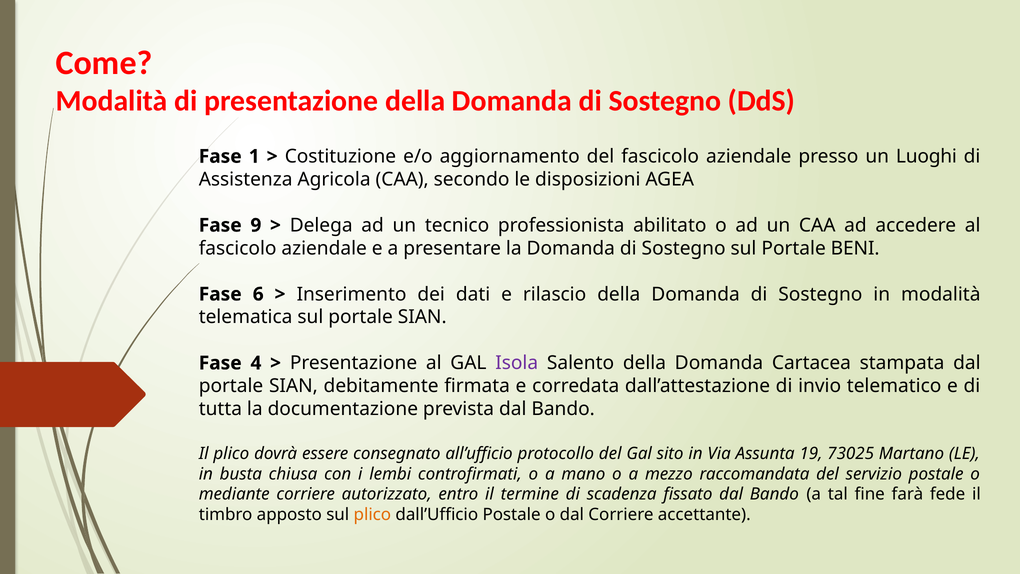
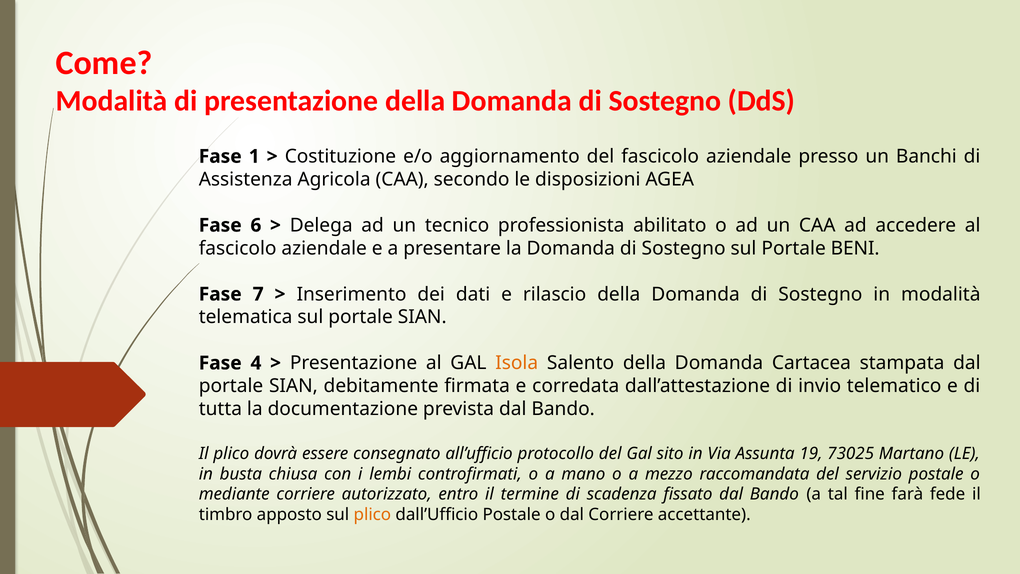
Luoghi: Luoghi -> Banchi
9: 9 -> 6
6: 6 -> 7
Isola colour: purple -> orange
